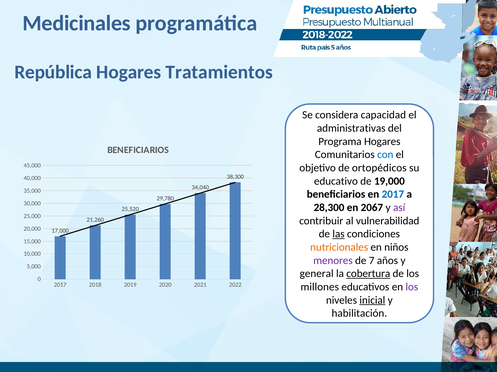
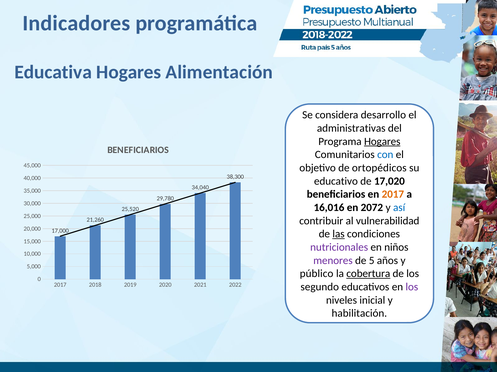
Medicinales: Medicinales -> Indicadores
República: República -> Educativa
Tratamientos: Tratamientos -> Alimentación
capacidad: capacidad -> desarrollo
Hogares at (382, 142) underline: none -> present
19,000: 19,000 -> 17,020
2017 at (393, 195) colour: blue -> orange
28,300: 28,300 -> 16,016
2067: 2067 -> 2072
así colour: purple -> blue
nutricionales colour: orange -> purple
7: 7 -> 5
general: general -> público
millones: millones -> segundo
inicial underline: present -> none
